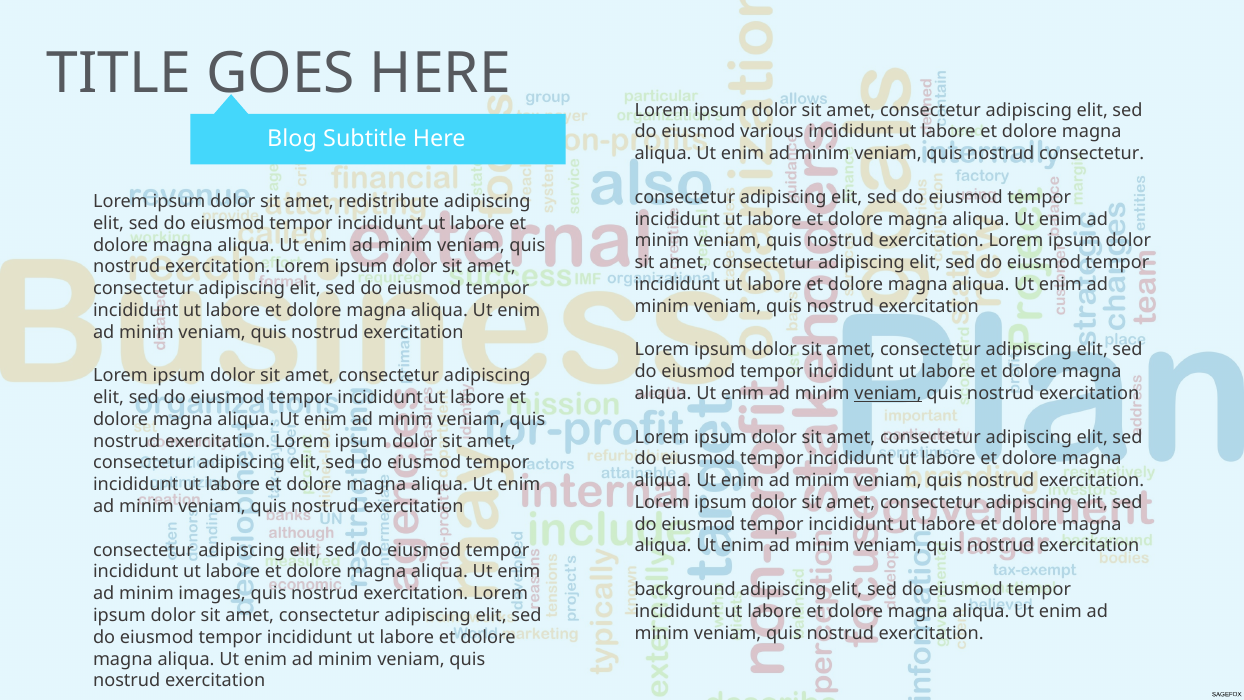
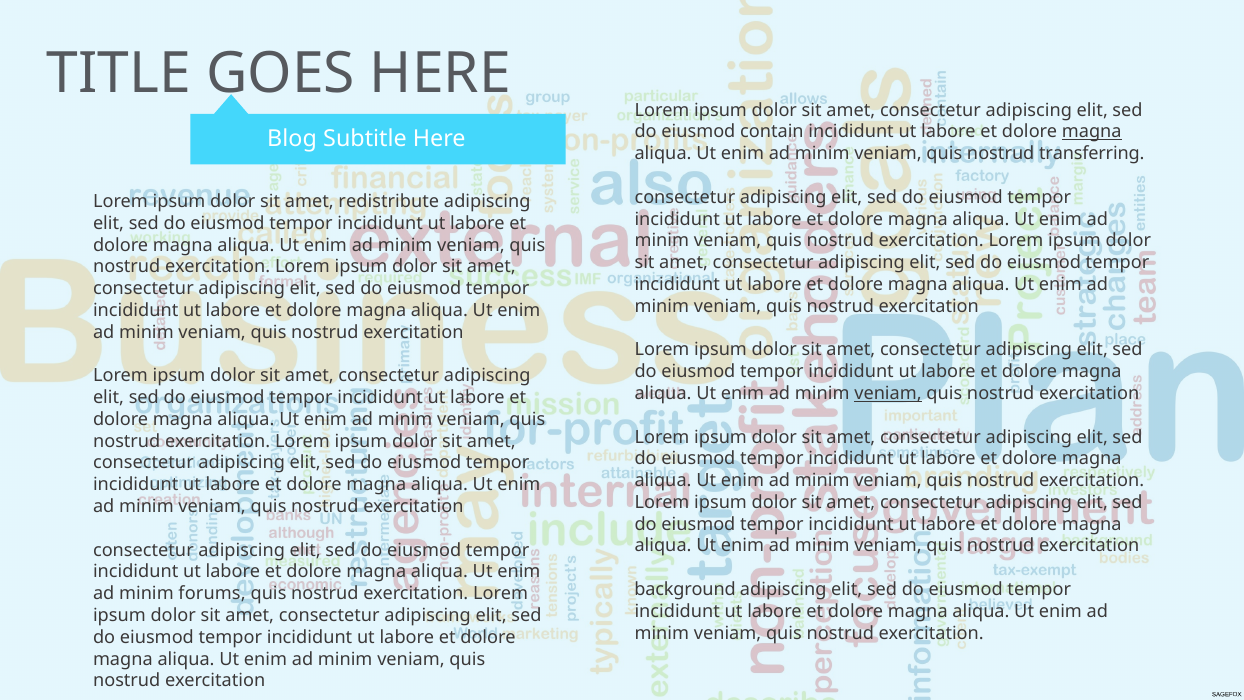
various: various -> contain
magna at (1092, 132) underline: none -> present
nostrud consectetur: consectetur -> transferring
images: images -> forums
